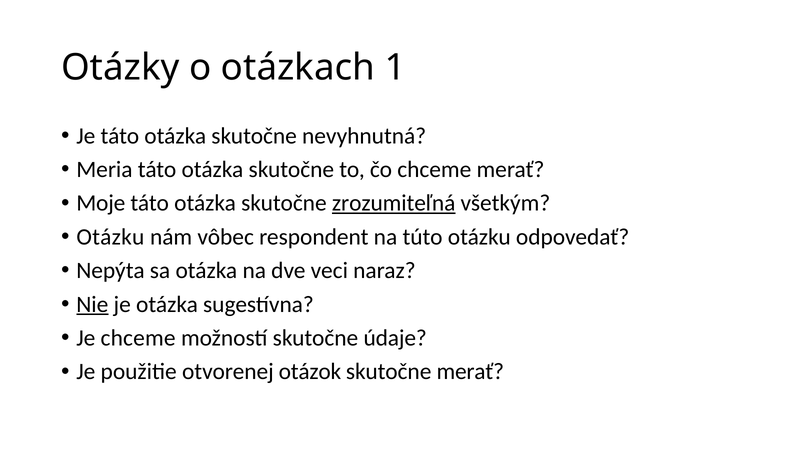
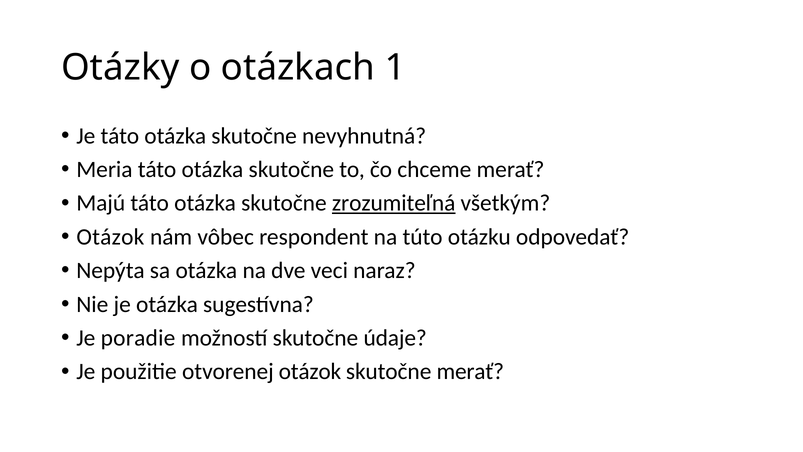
Moje: Moje -> Majú
Otázku at (110, 237): Otázku -> Otázok
Nie underline: present -> none
Je chceme: chceme -> poradie
